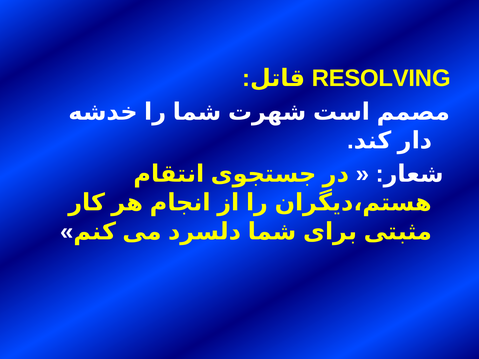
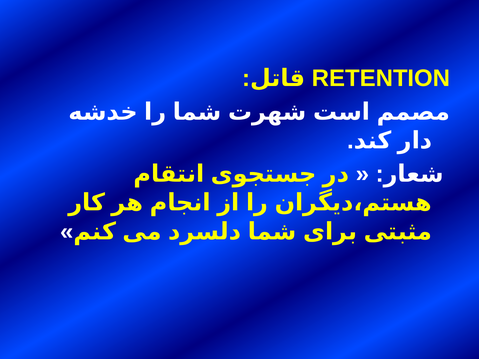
RESOLVING: RESOLVING -> RETENTION
